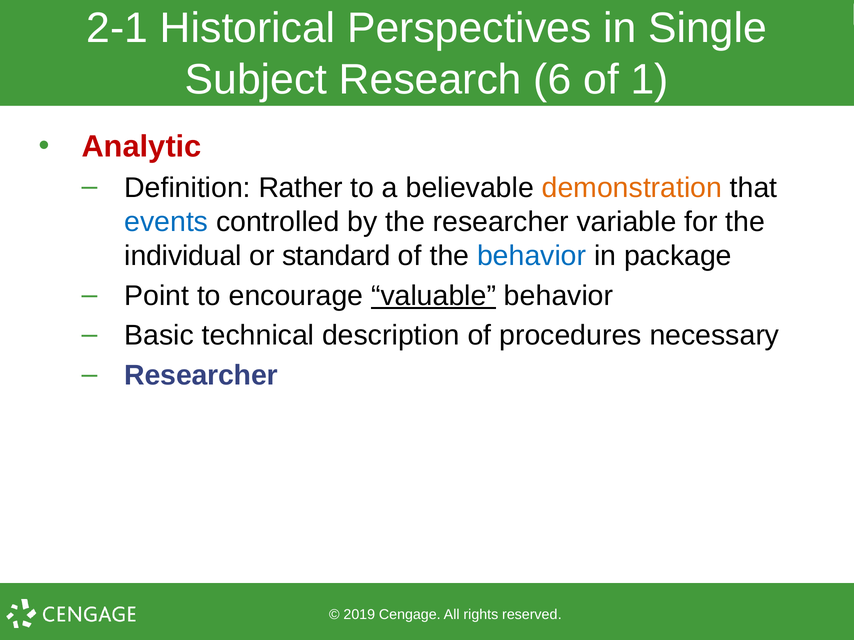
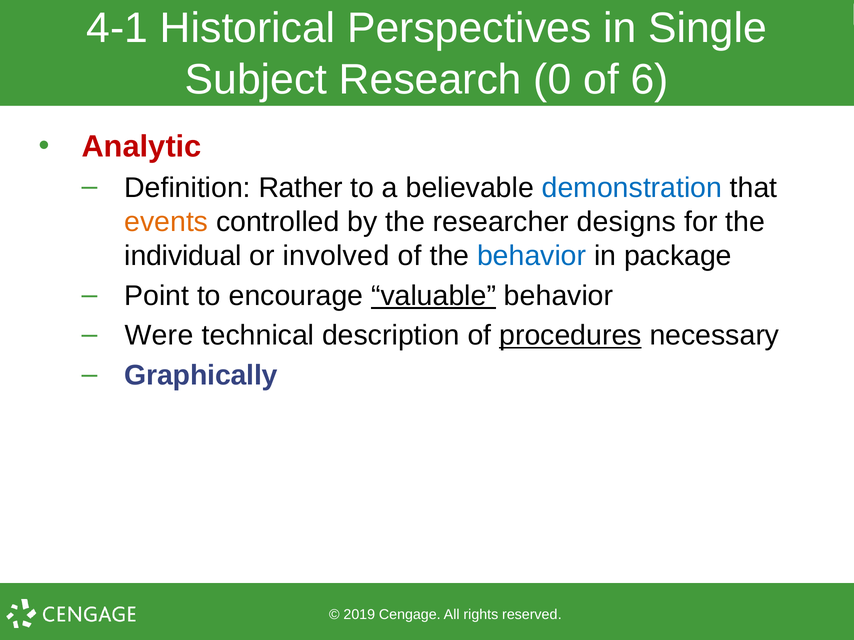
2-1: 2-1 -> 4-1
6: 6 -> 0
1: 1 -> 6
demonstration colour: orange -> blue
events colour: blue -> orange
variable: variable -> designs
standard: standard -> involved
Basic: Basic -> Were
procedures underline: none -> present
Researcher at (201, 376): Researcher -> Graphically
